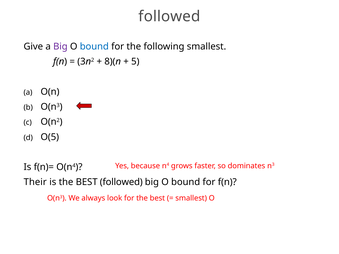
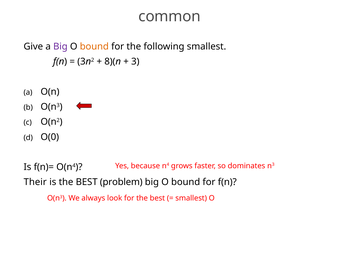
followed at (169, 17): followed -> common
bound at (94, 47) colour: blue -> orange
5: 5 -> 3
O(5: O(5 -> O(0
BEST followed: followed -> problem
